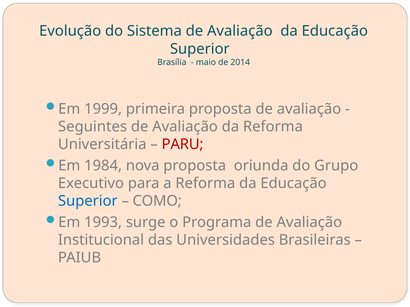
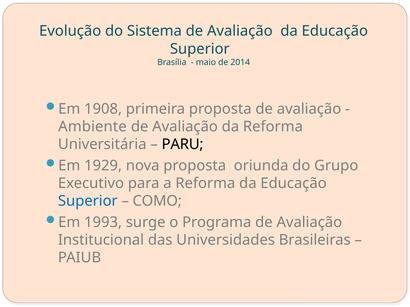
1999: 1999 -> 1908
Seguintes: Seguintes -> Ambiente
PARU colour: red -> black
1984: 1984 -> 1929
